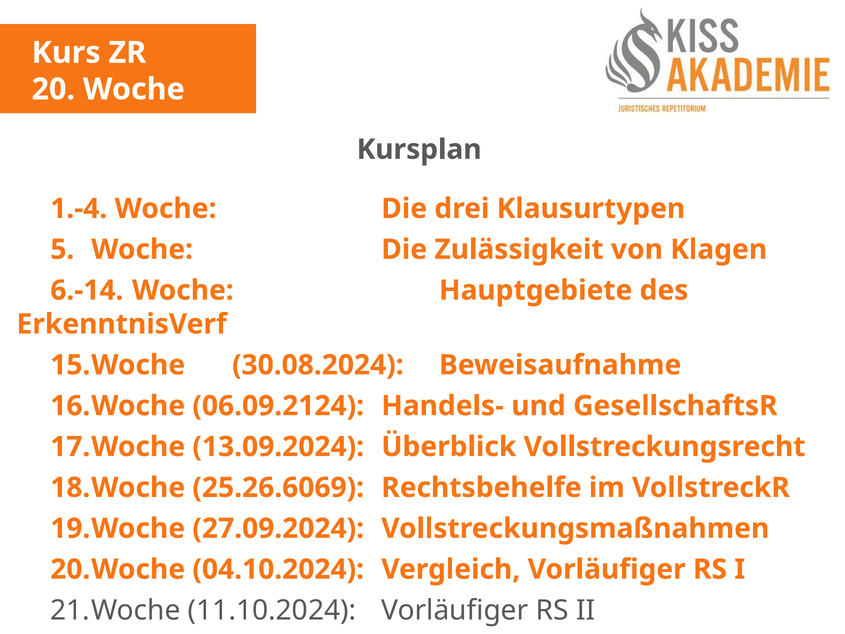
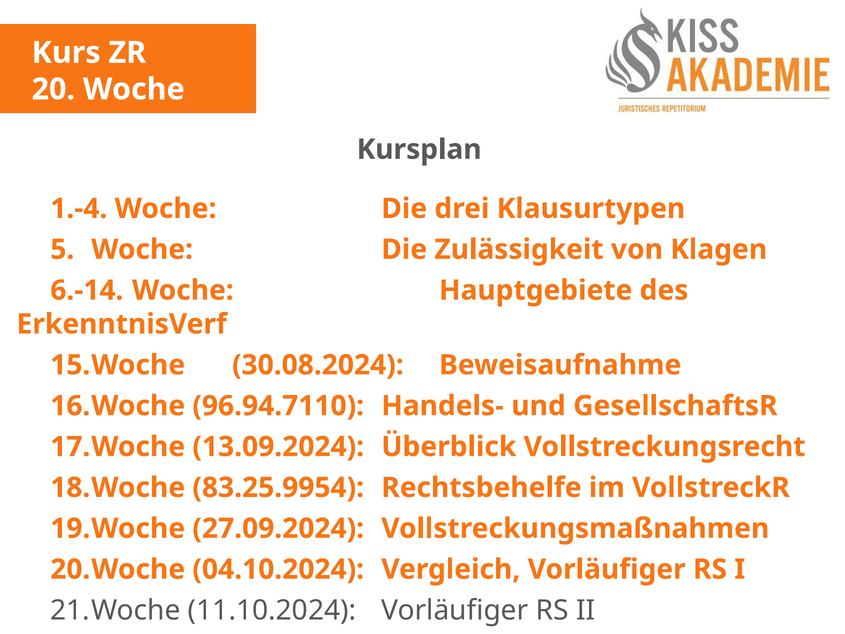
06.09.2124: 06.09.2124 -> 96.94.7110
25.26.6069: 25.26.6069 -> 83.25.9954
